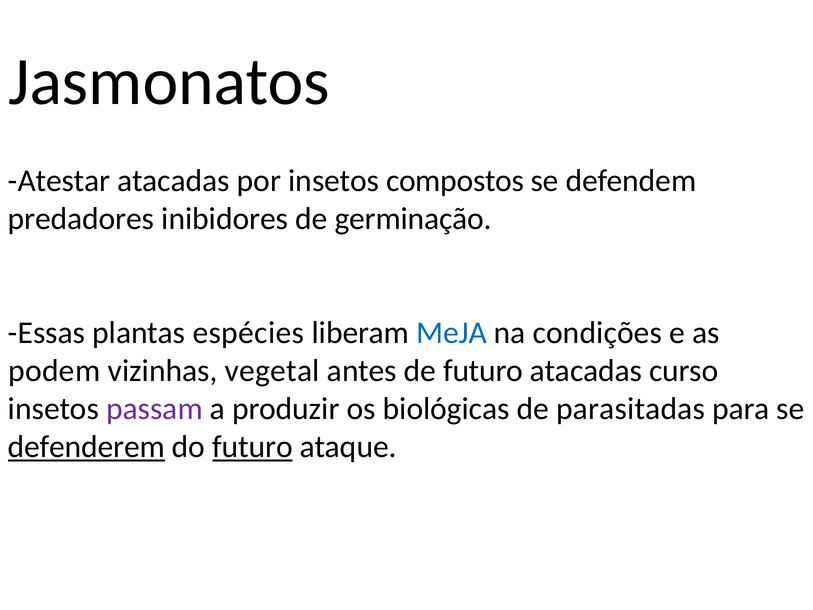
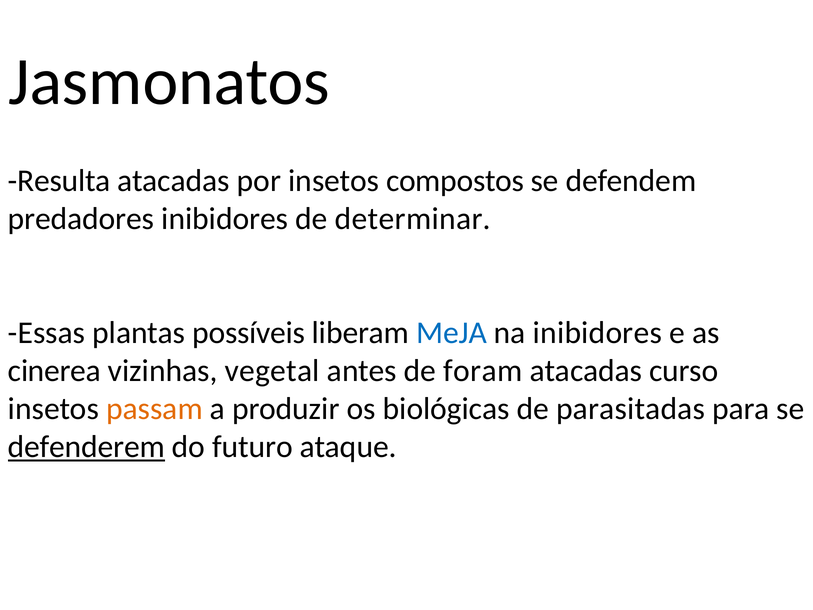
Atestar: Atestar -> Resulta
germinação: germinação -> determinar
espécies: espécies -> possíveis
na condições: condições -> inibidores
podem: podem -> cinerea
de futuro: futuro -> foram
passam colour: purple -> orange
futuro at (253, 447) underline: present -> none
